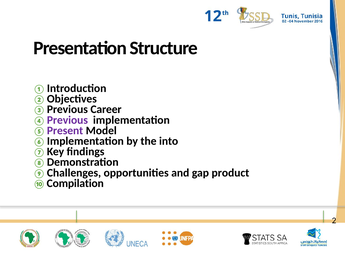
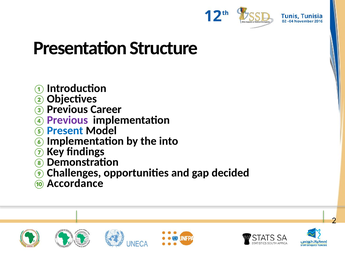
Present colour: purple -> blue
product: product -> decided
Compilation: Compilation -> Accordance
